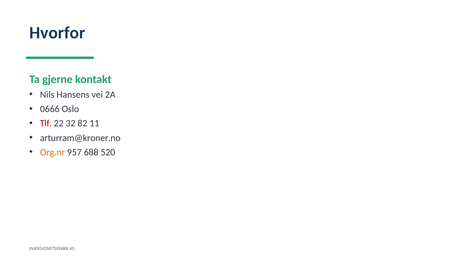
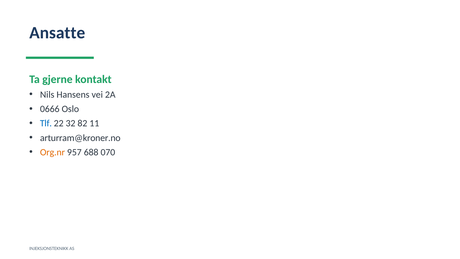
Hvorfor: Hvorfor -> Ansatte
Tlf colour: red -> blue
520: 520 -> 070
